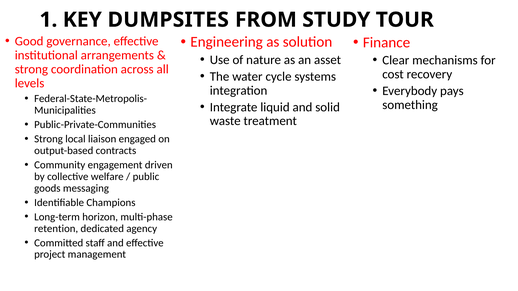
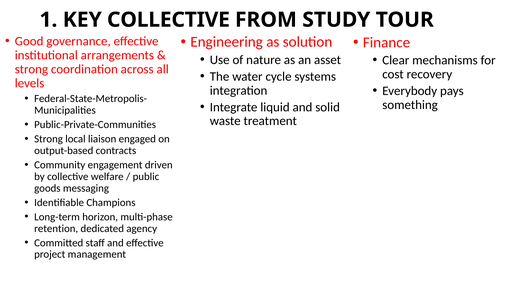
KEY DUMPSITES: DUMPSITES -> COLLECTIVE
